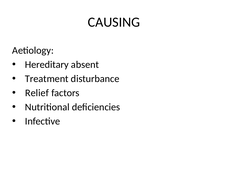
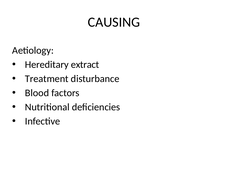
absent: absent -> extract
Relief: Relief -> Blood
